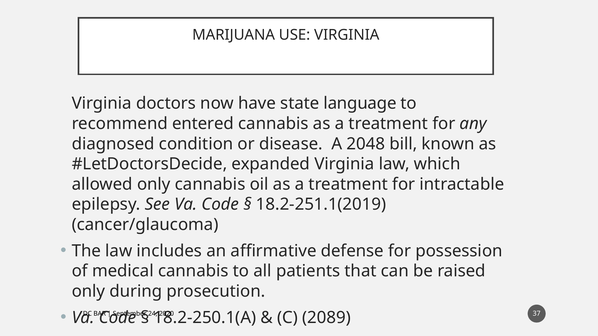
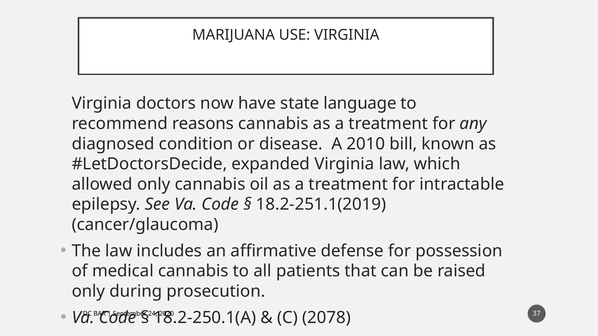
entered: entered -> reasons
2048: 2048 -> 2010
2089: 2089 -> 2078
